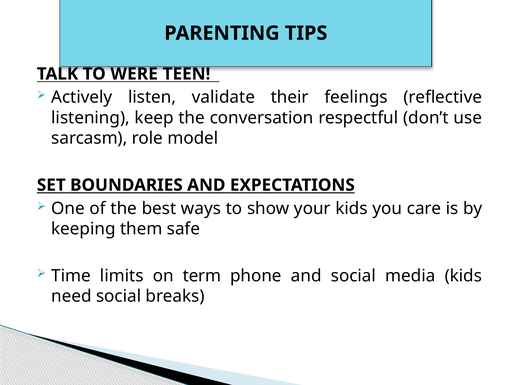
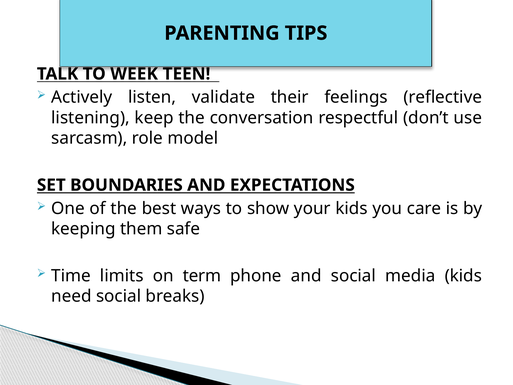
WERE: WERE -> WEEK
